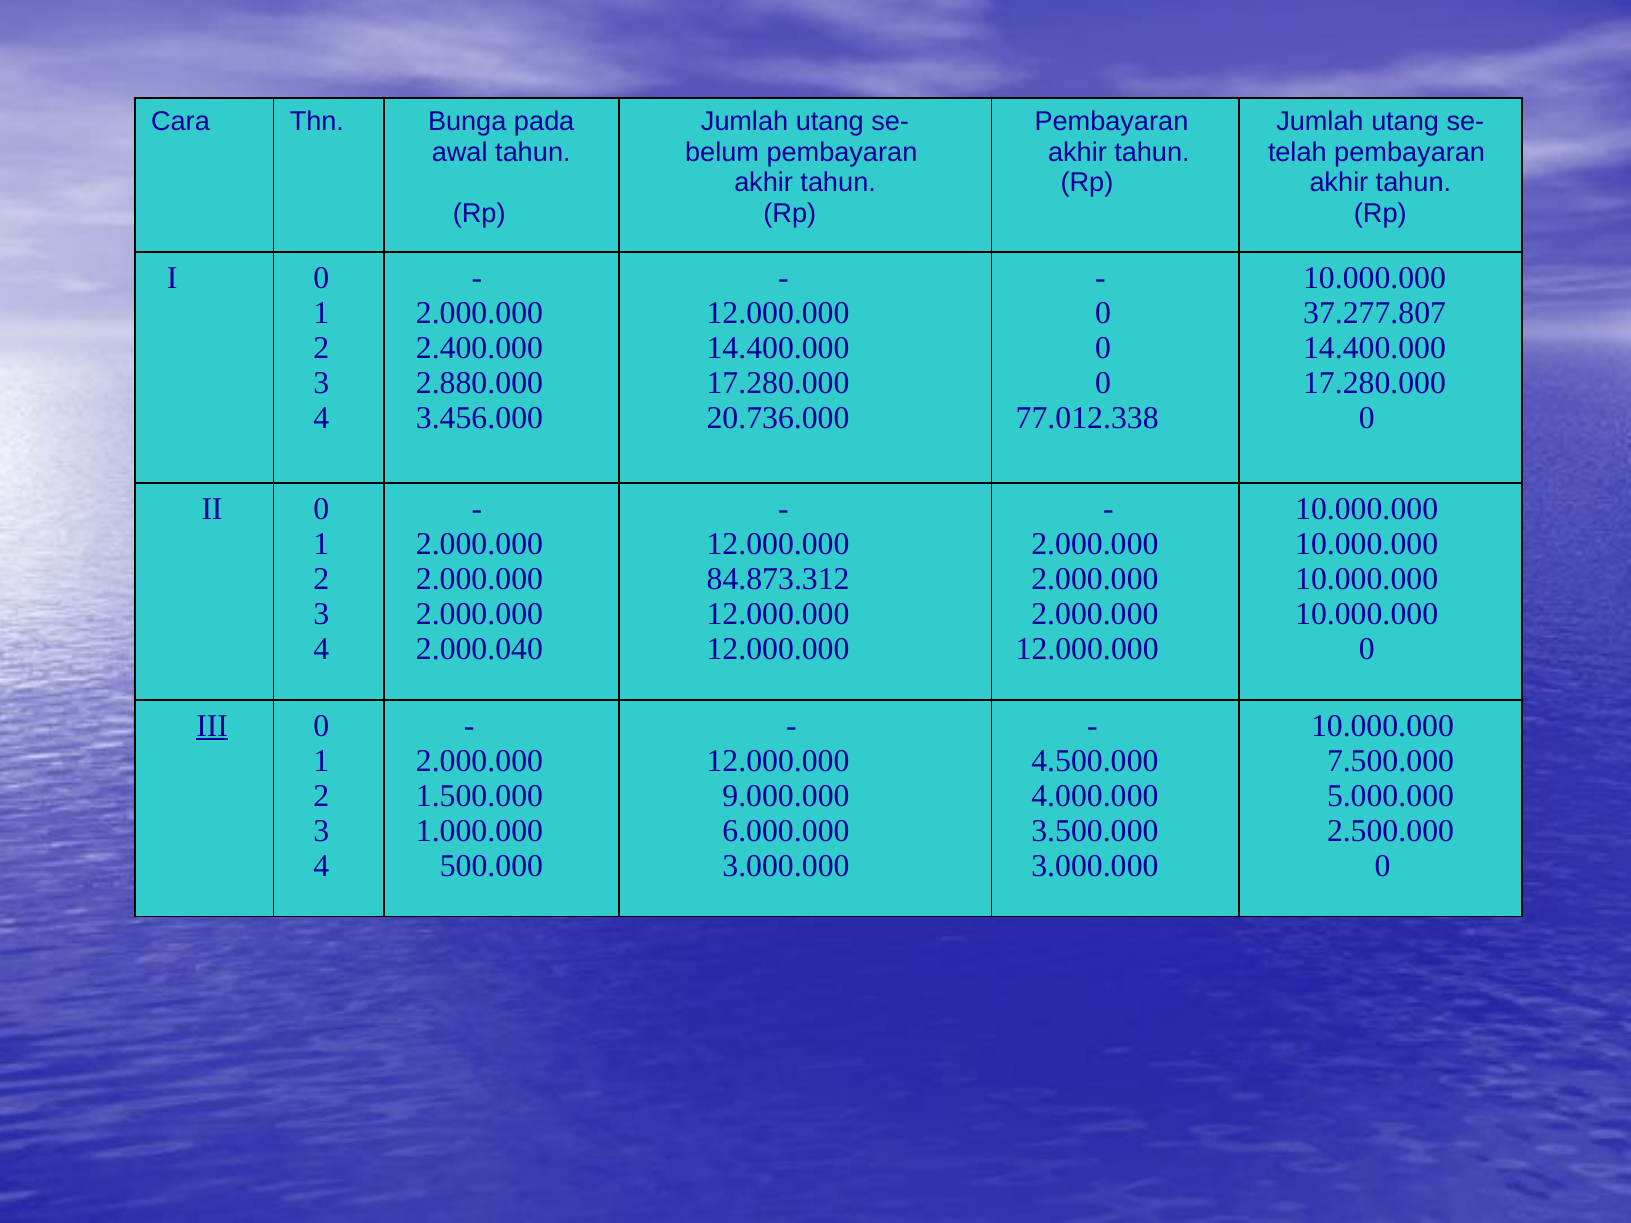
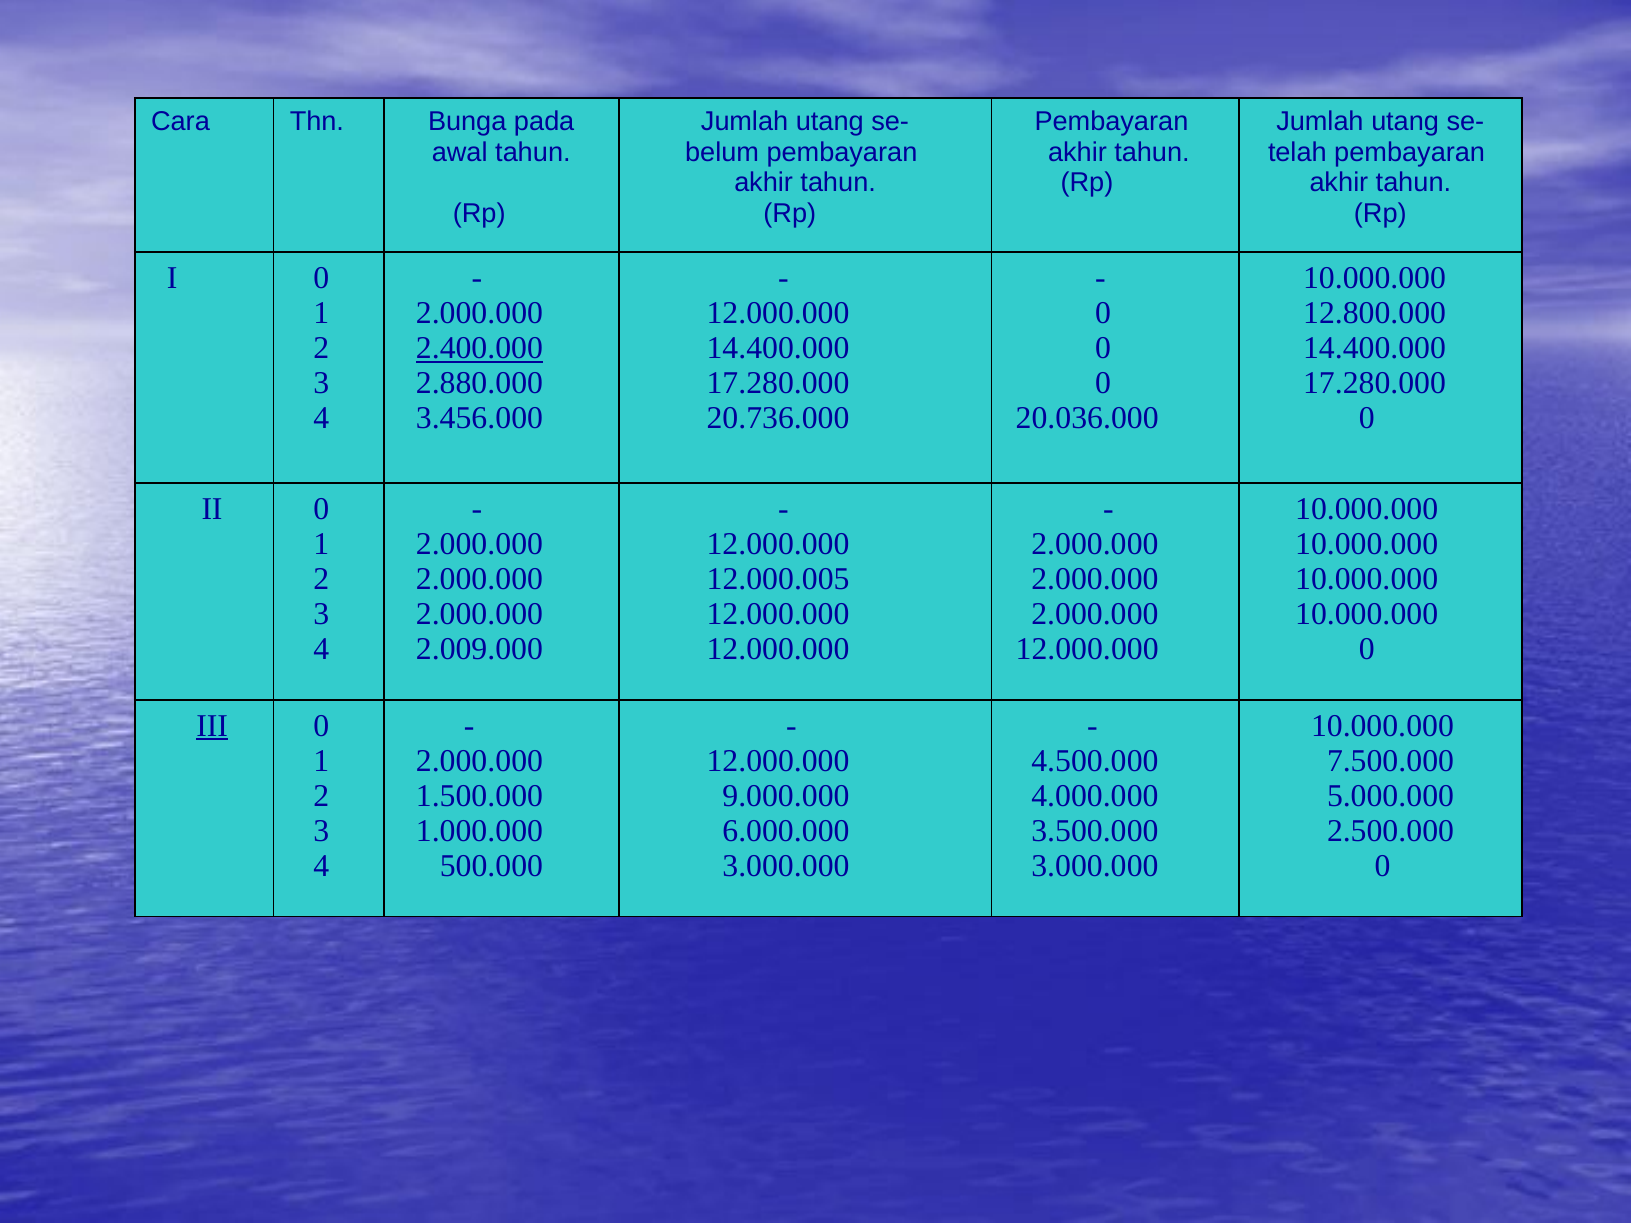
37.277.807: 37.277.807 -> 12.800.000
2.400.000 underline: none -> present
77.012.338: 77.012.338 -> 20.036.000
84.873.312: 84.873.312 -> 12.000.005
2.000.040: 2.000.040 -> 2.009.000
